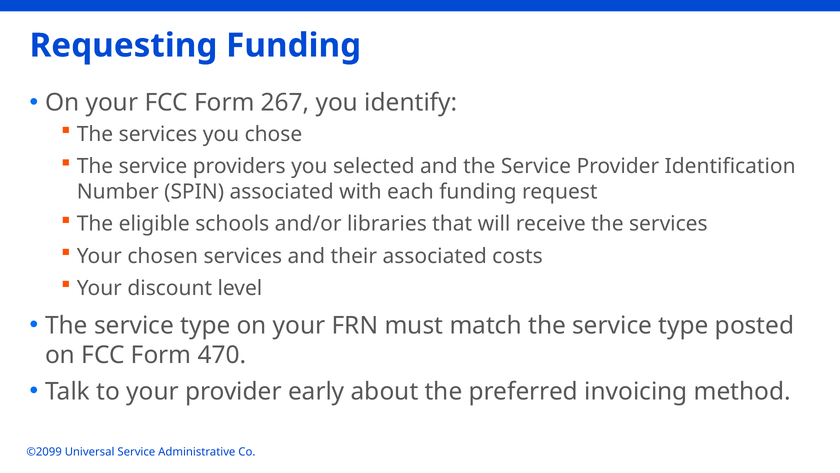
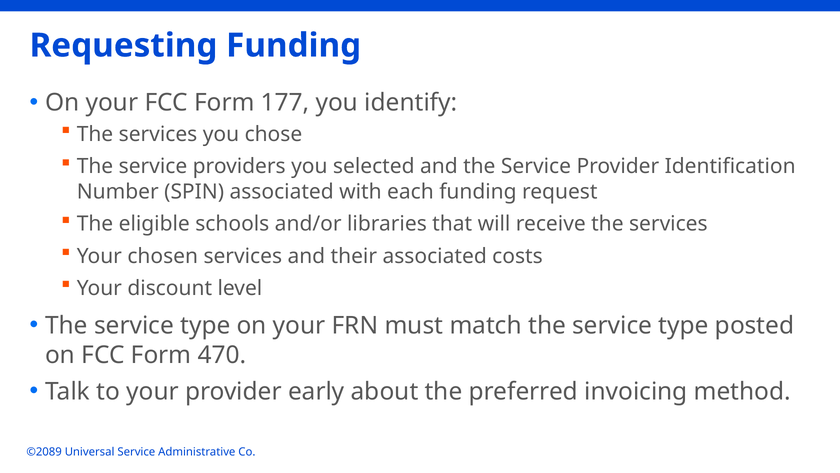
267: 267 -> 177
©2099: ©2099 -> ©2089
